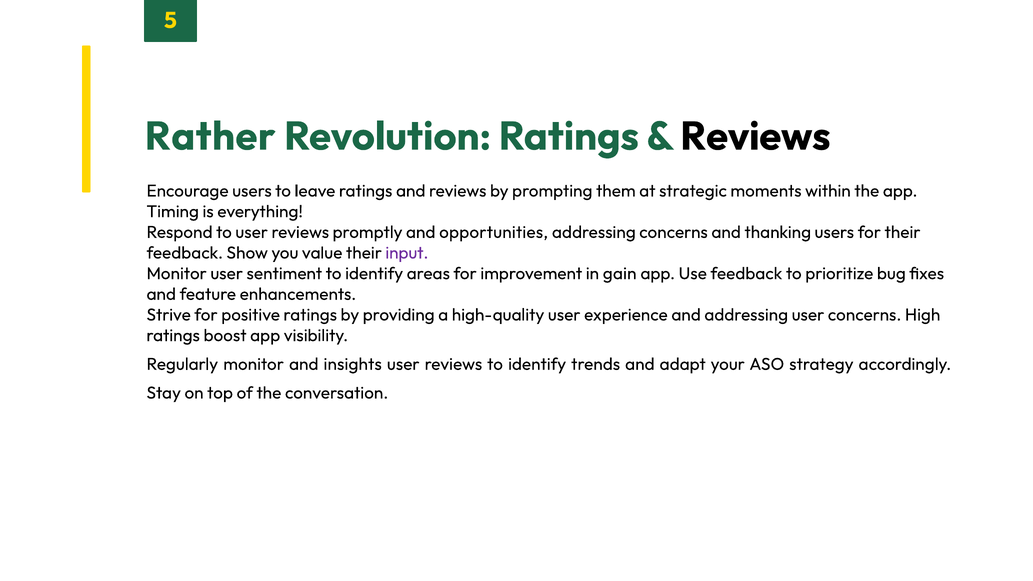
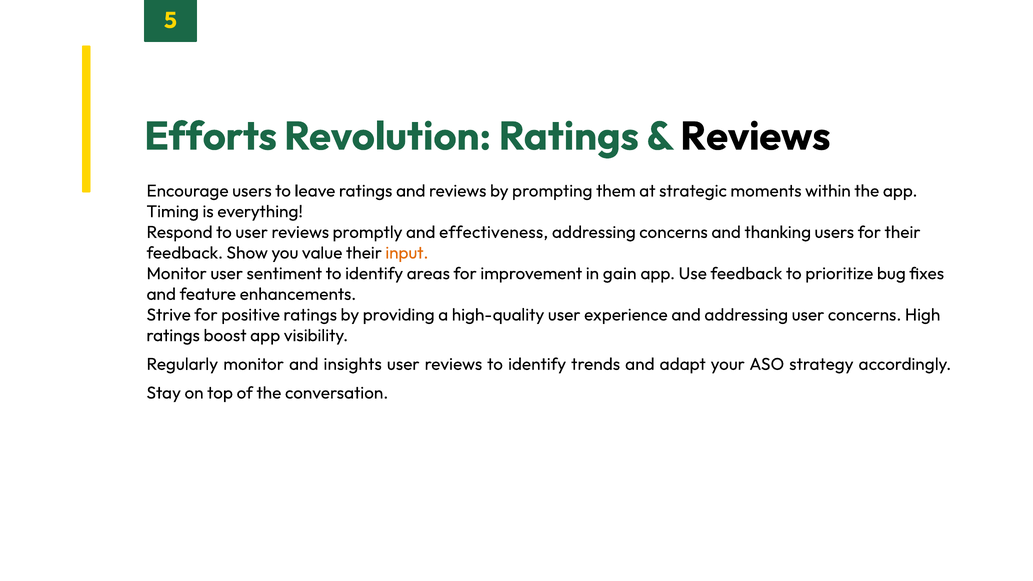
Rather: Rather -> Efforts
opportunities: opportunities -> effectiveness
input colour: purple -> orange
